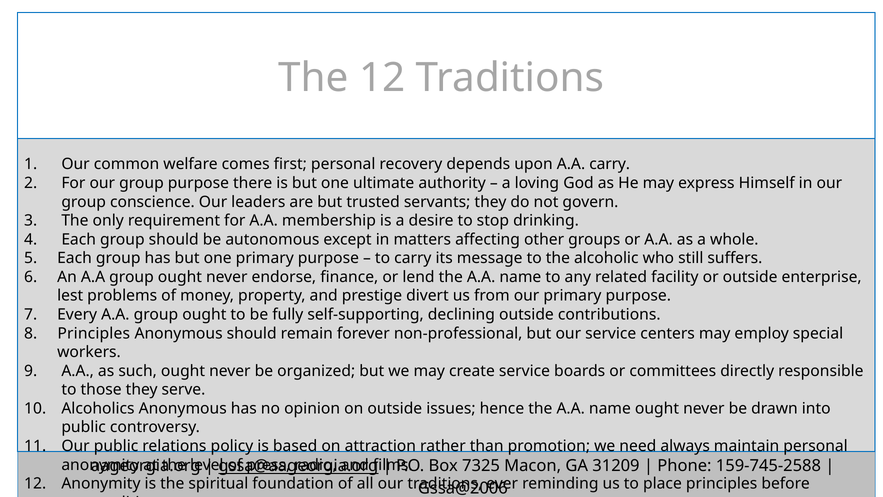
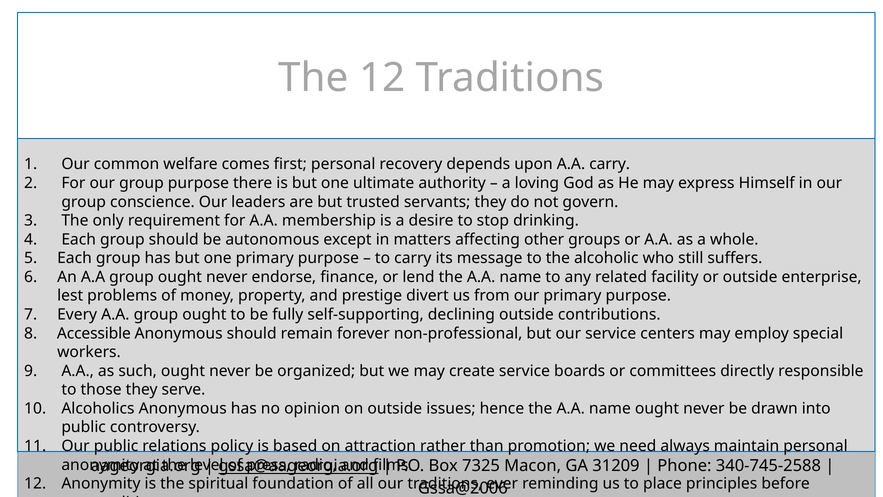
Principles at (94, 333): Principles -> Accessible
159-745-2588: 159-745-2588 -> 340-745-2588
